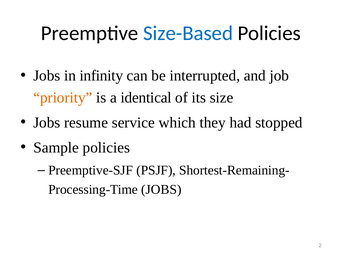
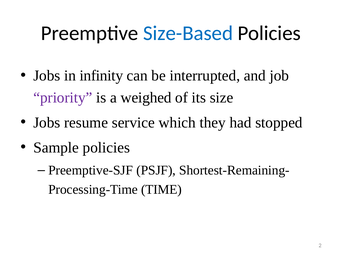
priority colour: orange -> purple
identical: identical -> weighed
JOBS at (161, 189): JOBS -> TIME
